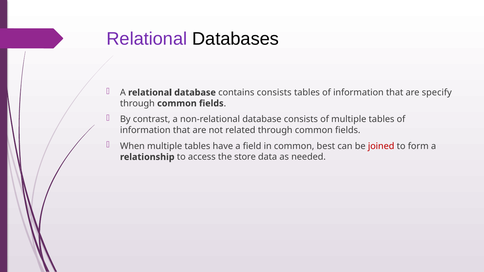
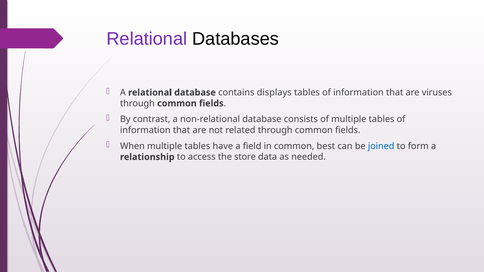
contains consists: consists -> displays
specify: specify -> viruses
joined colour: red -> blue
